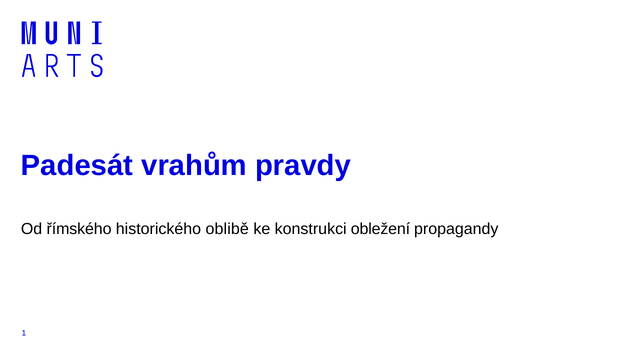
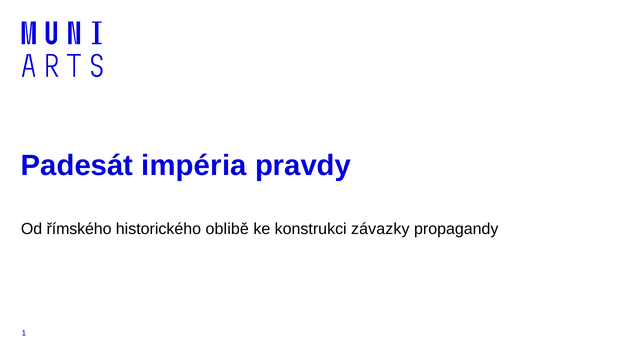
vrahům: vrahům -> impéria
obležení: obležení -> závazky
